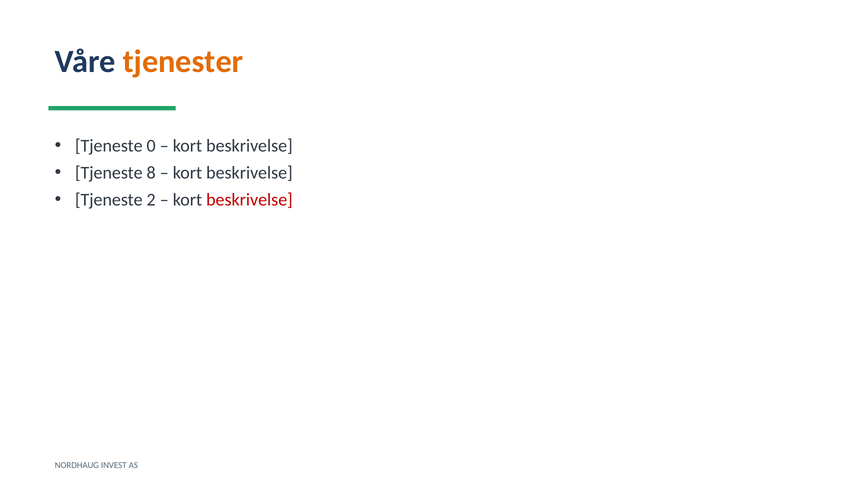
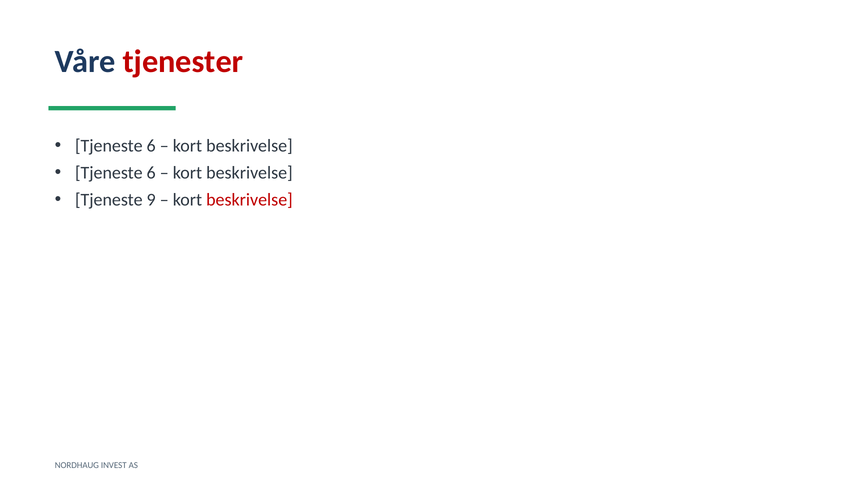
tjenester colour: orange -> red
0 at (151, 146): 0 -> 6
8 at (151, 173): 8 -> 6
2: 2 -> 9
